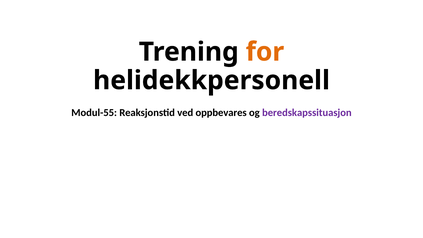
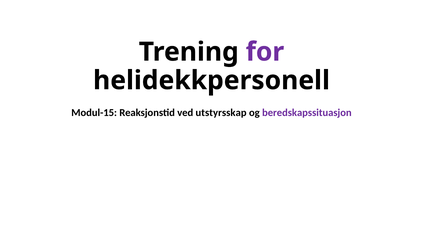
for colour: orange -> purple
Modul-55: Modul-55 -> Modul-15
oppbevares: oppbevares -> utstyrsskap
